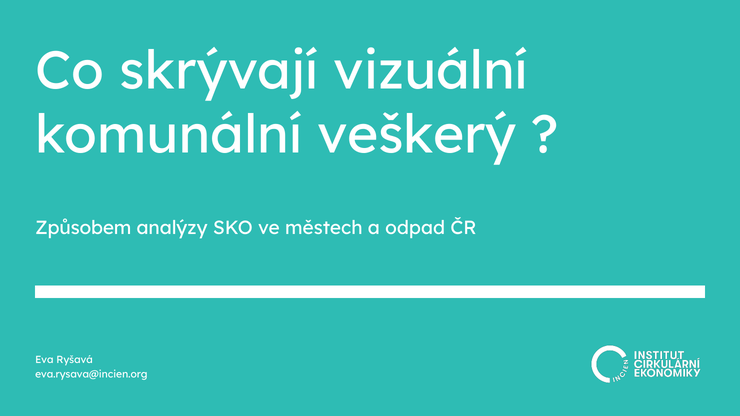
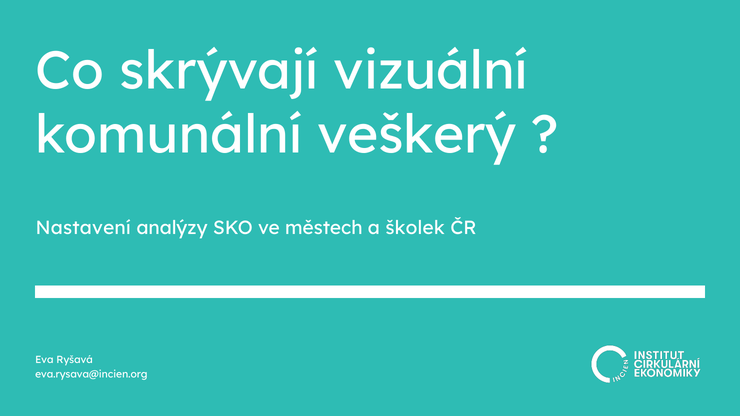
Způsobem: Způsobem -> Nastavení
odpad: odpad -> školek
